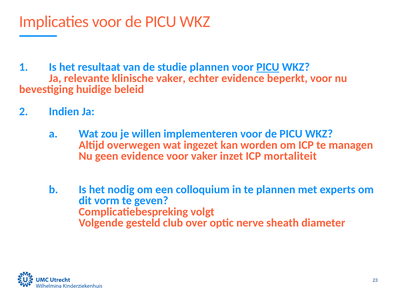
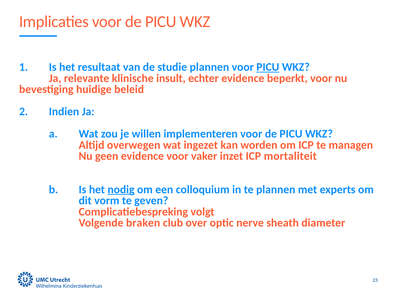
klinische vaker: vaker -> insult
nodig underline: none -> present
gesteld: gesteld -> braken
